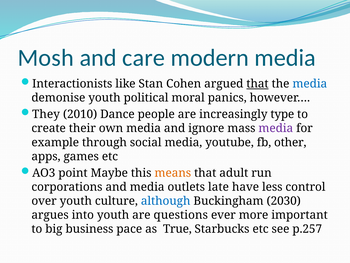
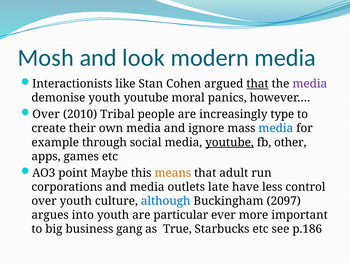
care: care -> look
media at (310, 84) colour: blue -> purple
youth political: political -> youtube
They at (46, 114): They -> Over
Dance: Dance -> Tribal
media at (276, 128) colour: purple -> blue
youtube at (230, 142) underline: none -> present
2030: 2030 -> 2097
questions: questions -> particular
pace: pace -> gang
p.257: p.257 -> p.186
